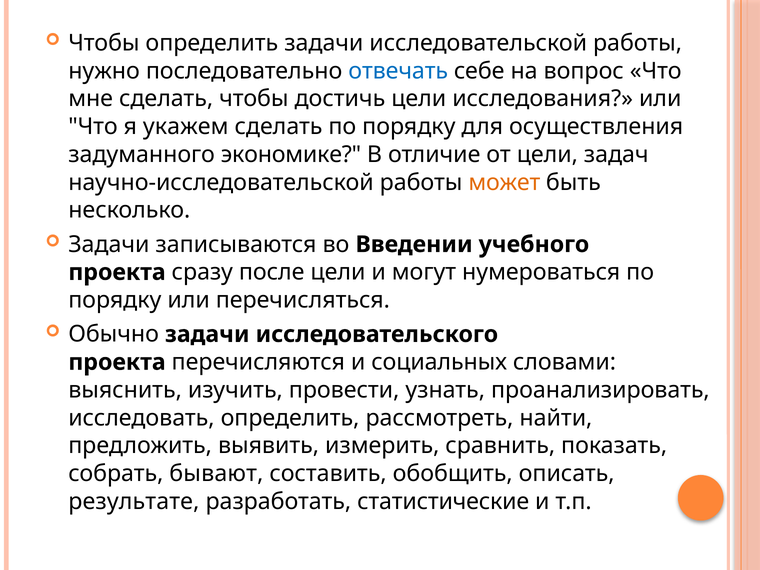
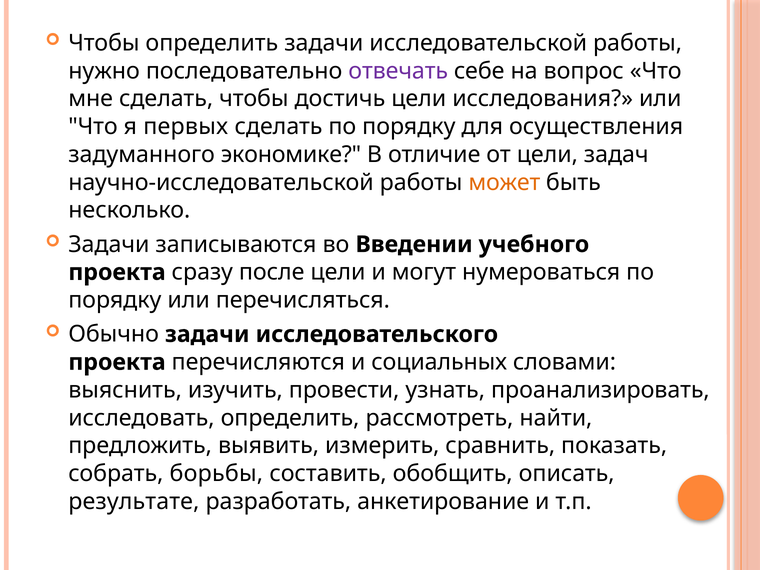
отвечать colour: blue -> purple
укажем: укажем -> первых
бывают: бывают -> борьбы
статистические: статистические -> анкетирование
